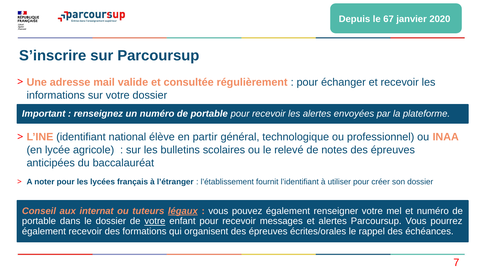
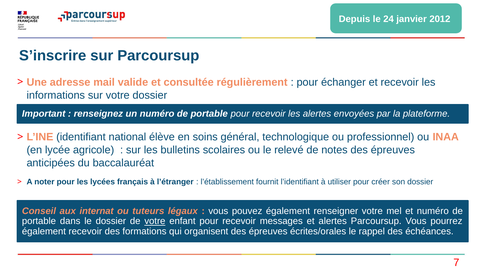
67: 67 -> 24
2020: 2020 -> 2012
partir: partir -> soins
légaux underline: present -> none
